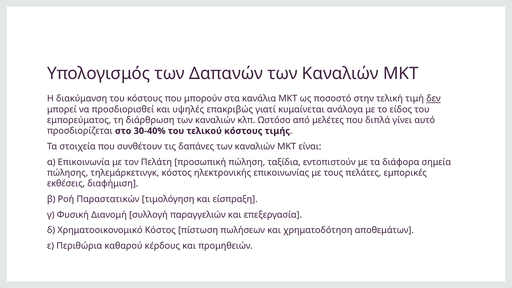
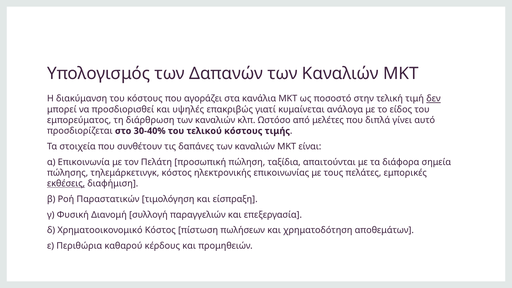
μπορούν: μπορούν -> αγοράζει
εντοπιστούν: εντοπιστούν -> απαιτούνται
εκθέσεις underline: none -> present
